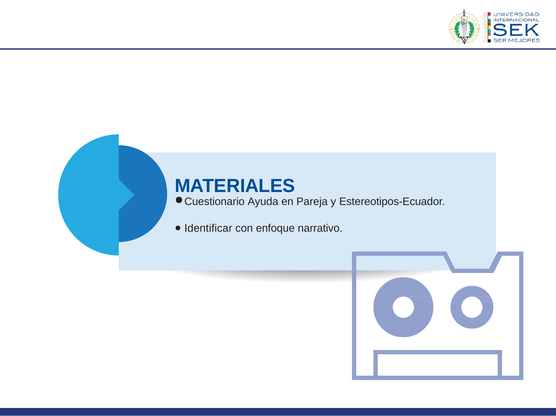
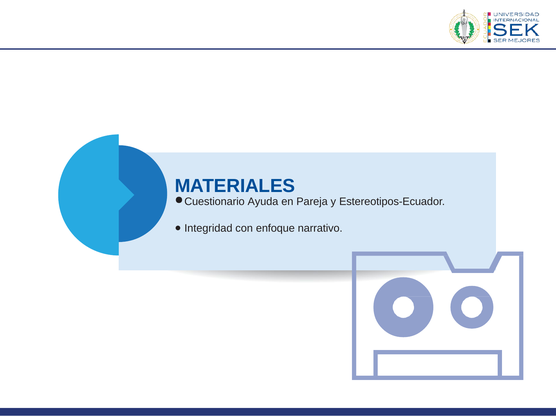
Identificar: Identificar -> Integridad
